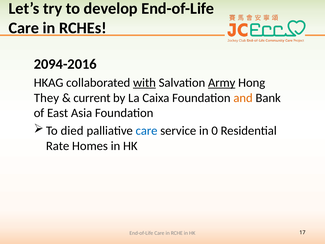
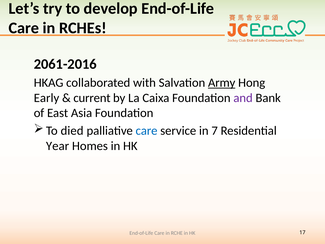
2094-2016: 2094-2016 -> 2061-2016
with underline: present -> none
They: They -> Early
and colour: orange -> purple
0: 0 -> 7
Rate: Rate -> Year
